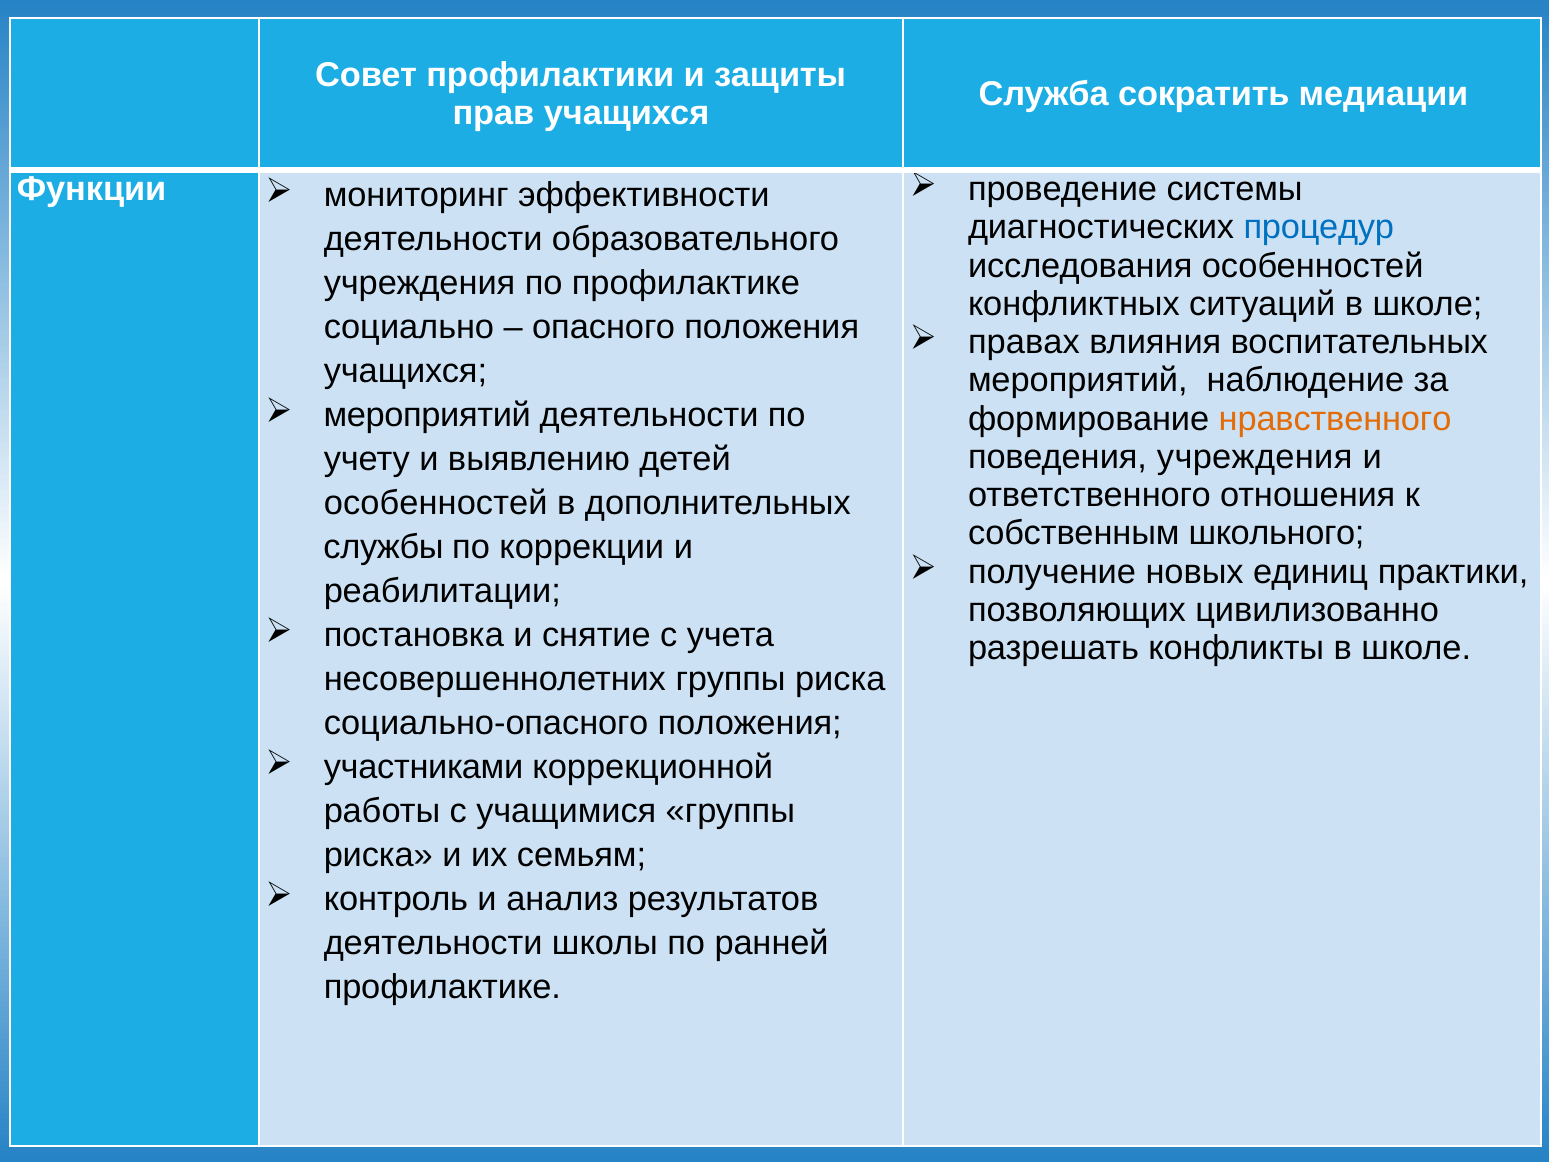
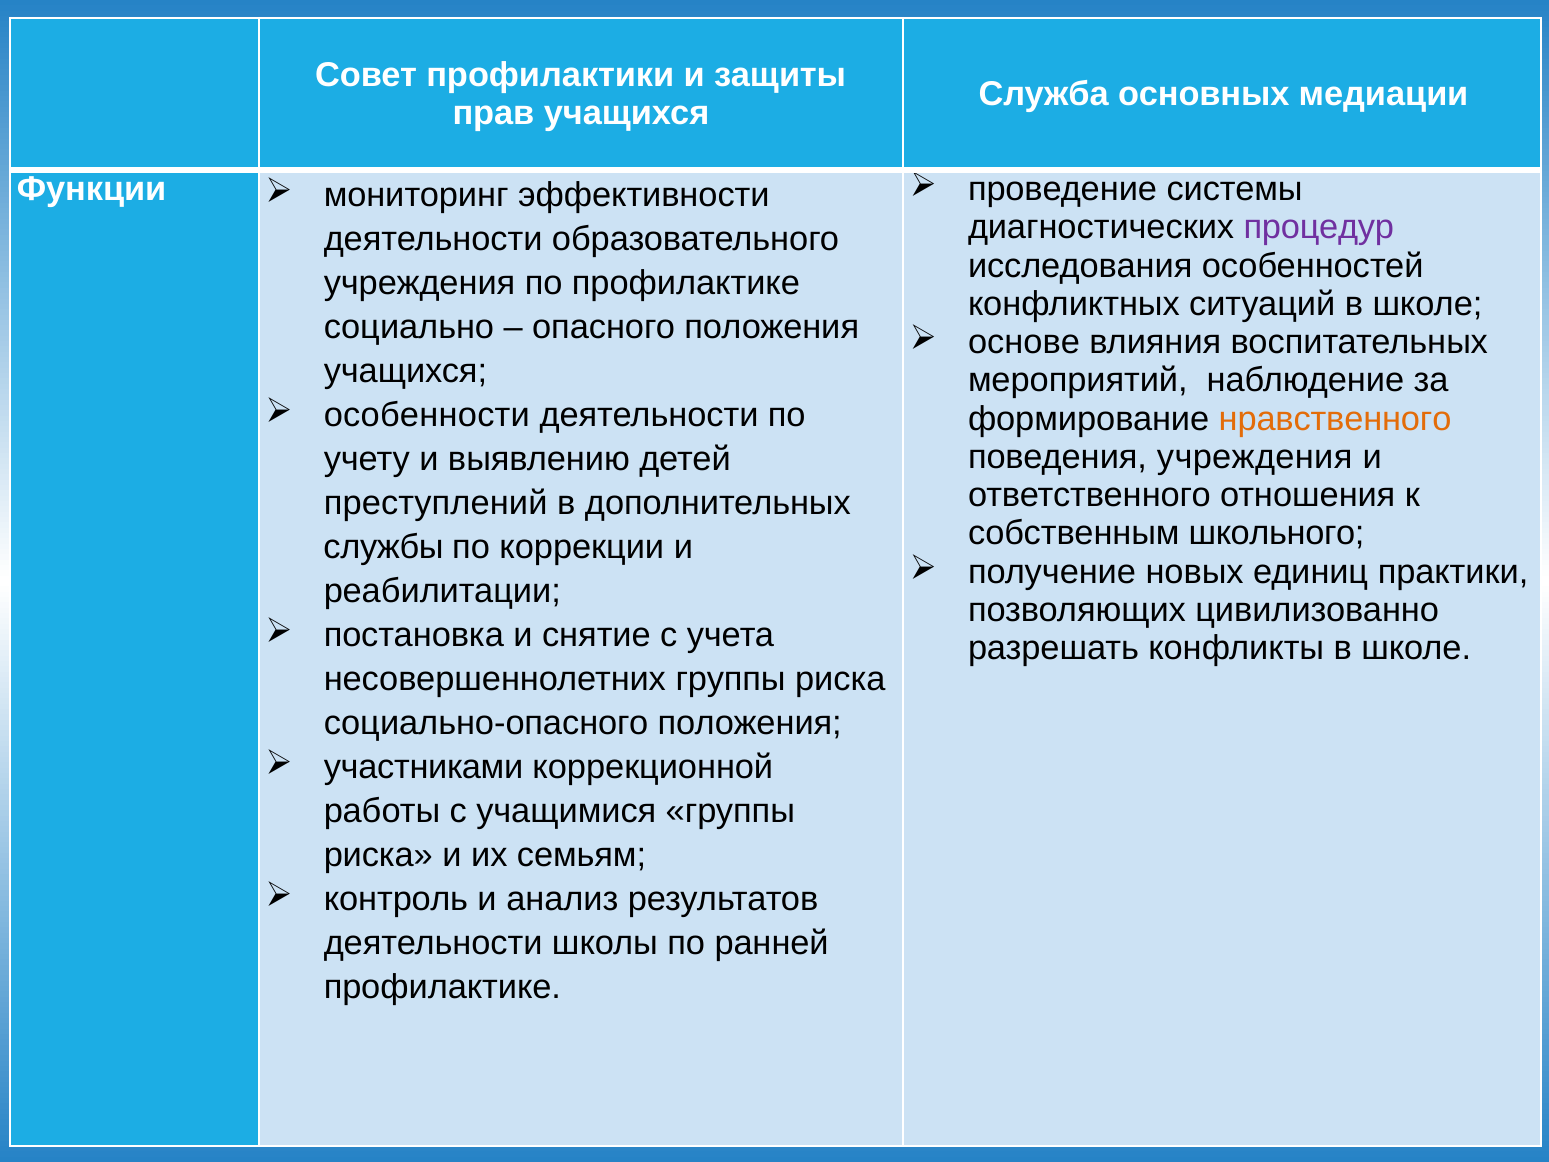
сократить: сократить -> основных
процедур colour: blue -> purple
правах: правах -> основе
мероприятий at (427, 415): мероприятий -> особенности
особенностей at (436, 503): особенностей -> преступлений
